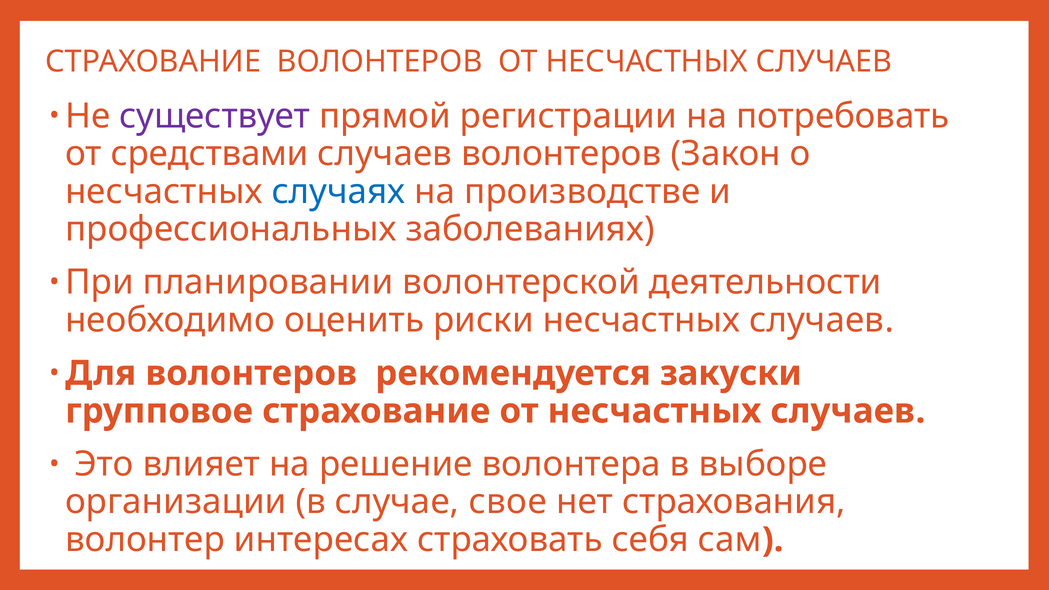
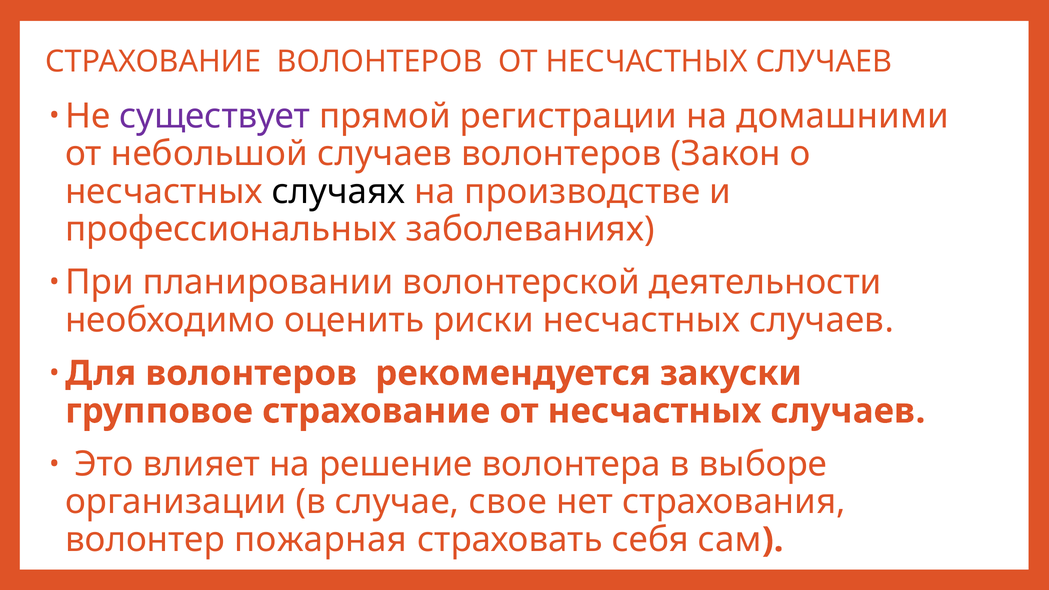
потребовать: потребовать -> домашними
средствами: средствами -> небольшой
случаях colour: blue -> black
интересах: интересах -> пожарная
